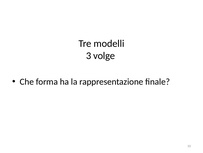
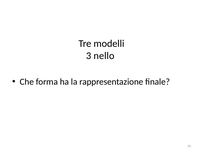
volge: volge -> nello
